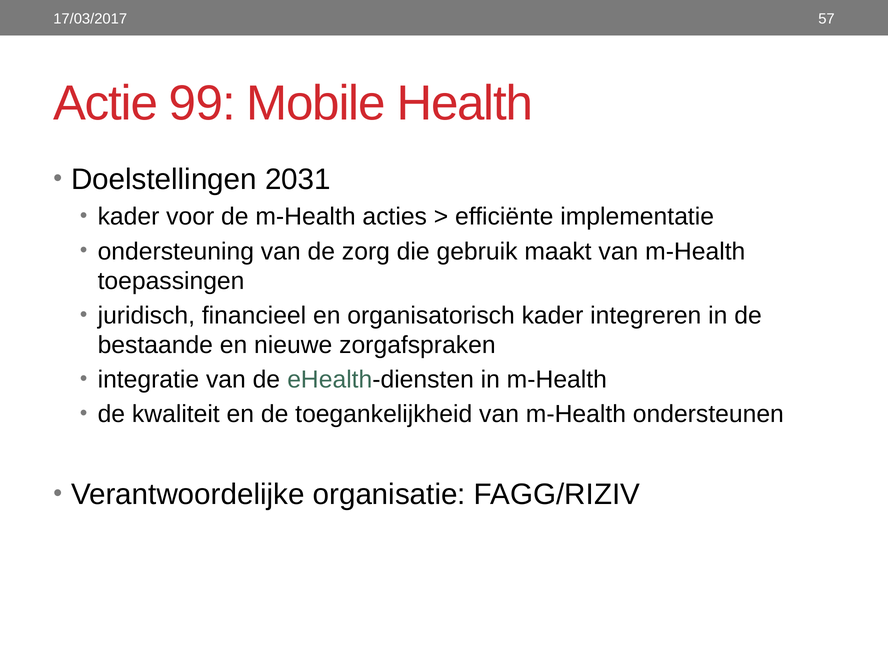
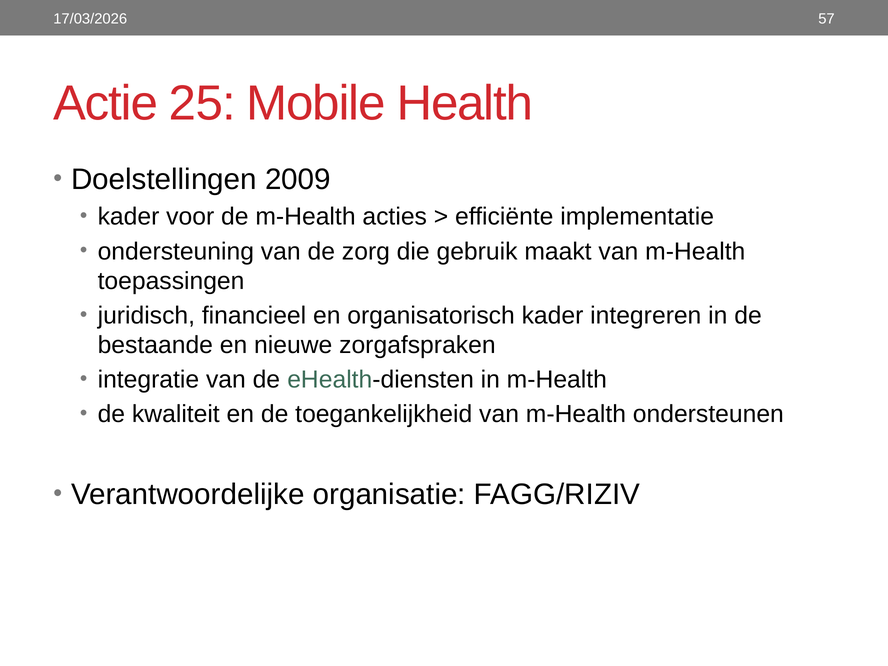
17/03/2017: 17/03/2017 -> 17/03/2026
99: 99 -> 25
2031: 2031 -> 2009
